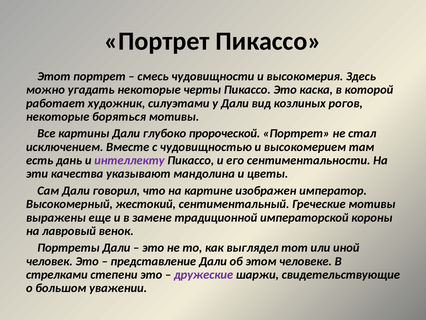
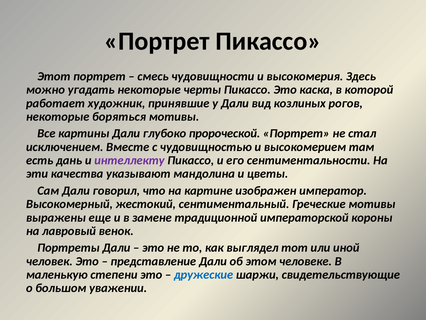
силуэтами: силуэтами -> принявшие
стрелками: стрелками -> маленькую
дружеские colour: purple -> blue
